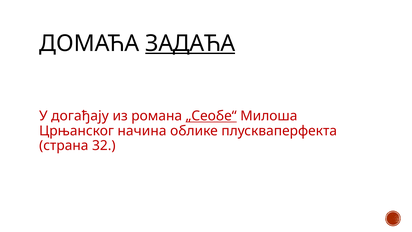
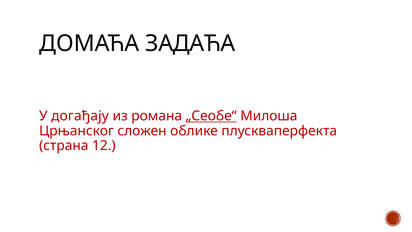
ЗАДАЋА underline: present -> none
начина: начина -> сложен
32: 32 -> 12
